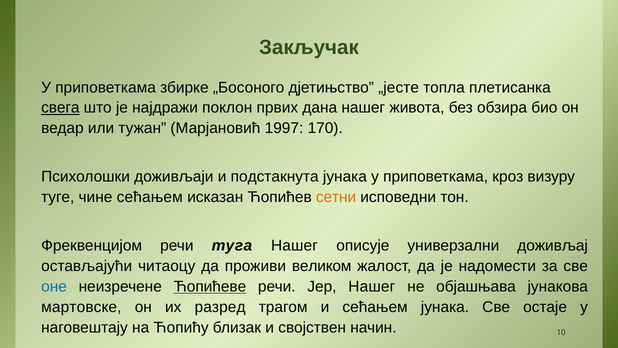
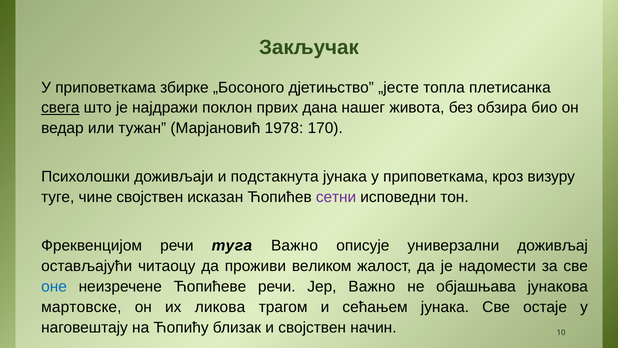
1997: 1997 -> 1978
чине сећањем: сећањем -> својствен
сетни colour: orange -> purple
туга Нашег: Нашег -> Важно
Ћопићеве underline: present -> none
Јер Нашег: Нашег -> Важно
разред: разред -> ликова
